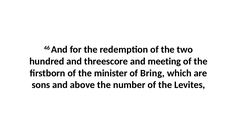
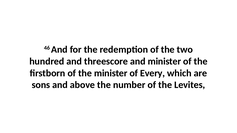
and meeting: meeting -> minister
Bring: Bring -> Every
